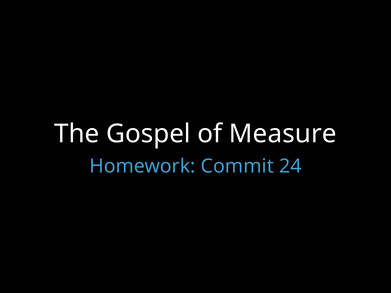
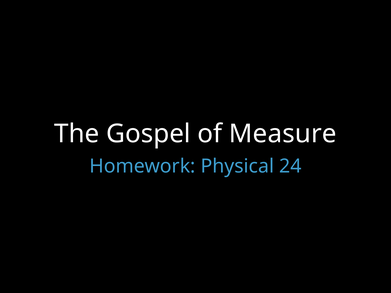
Commit: Commit -> Physical
